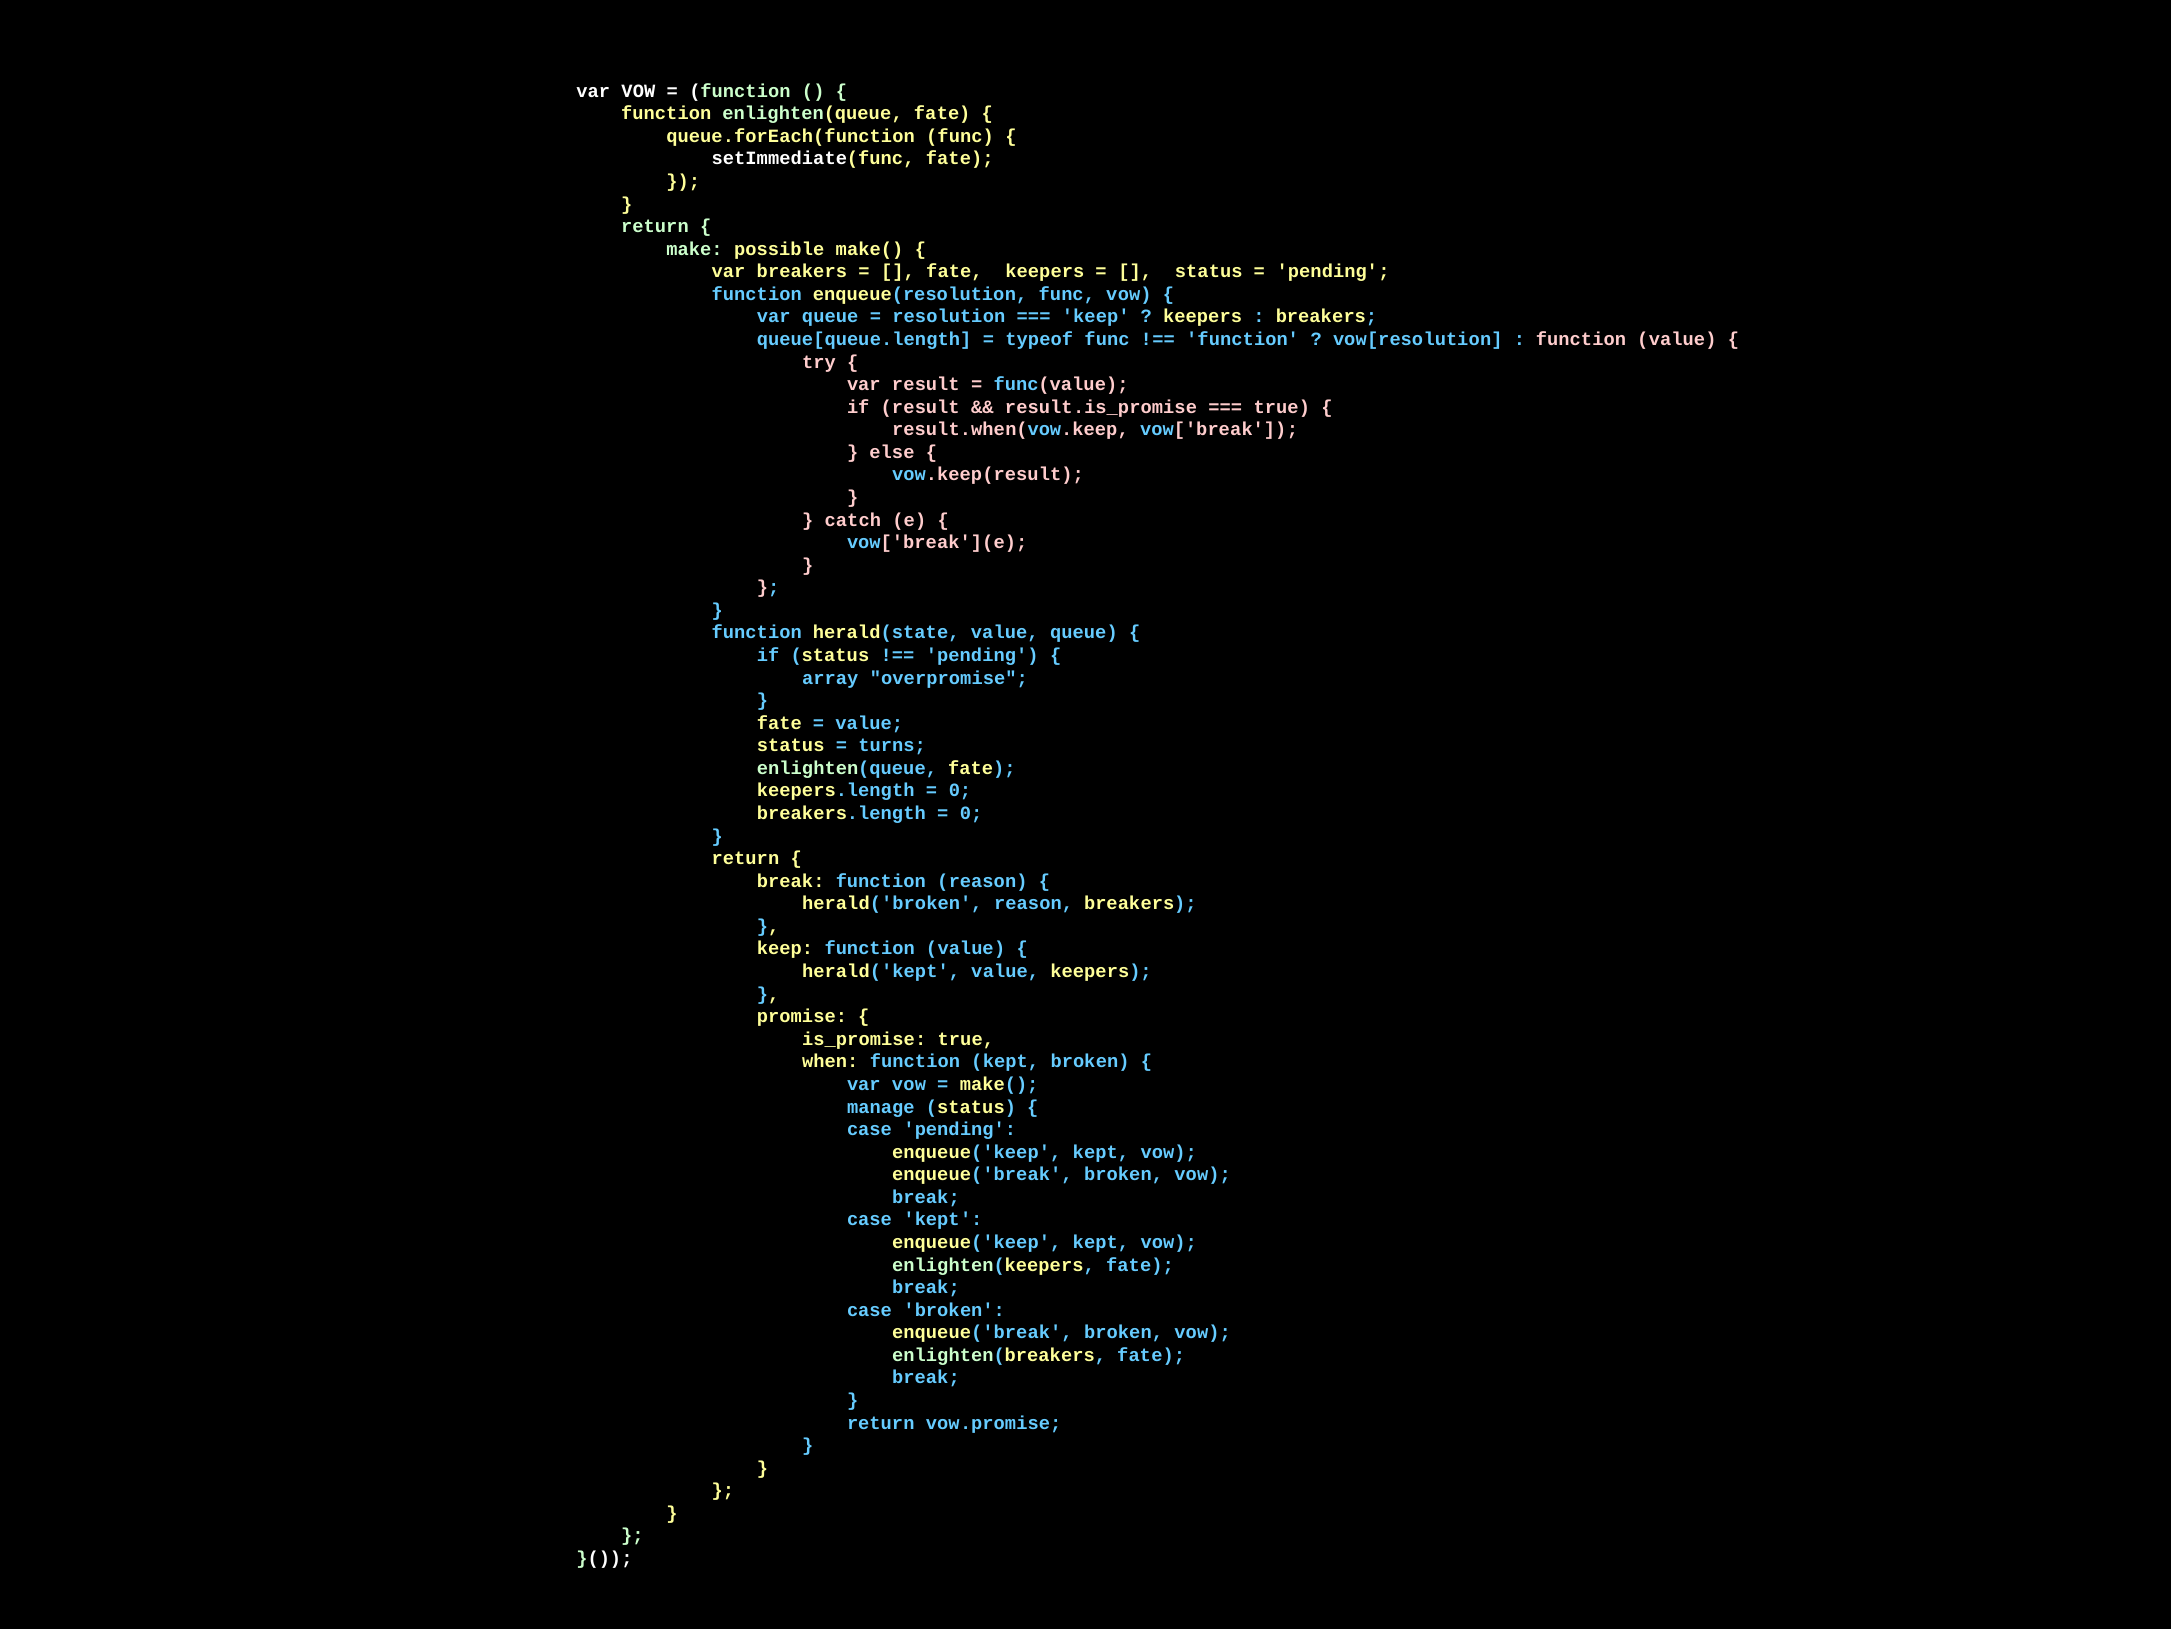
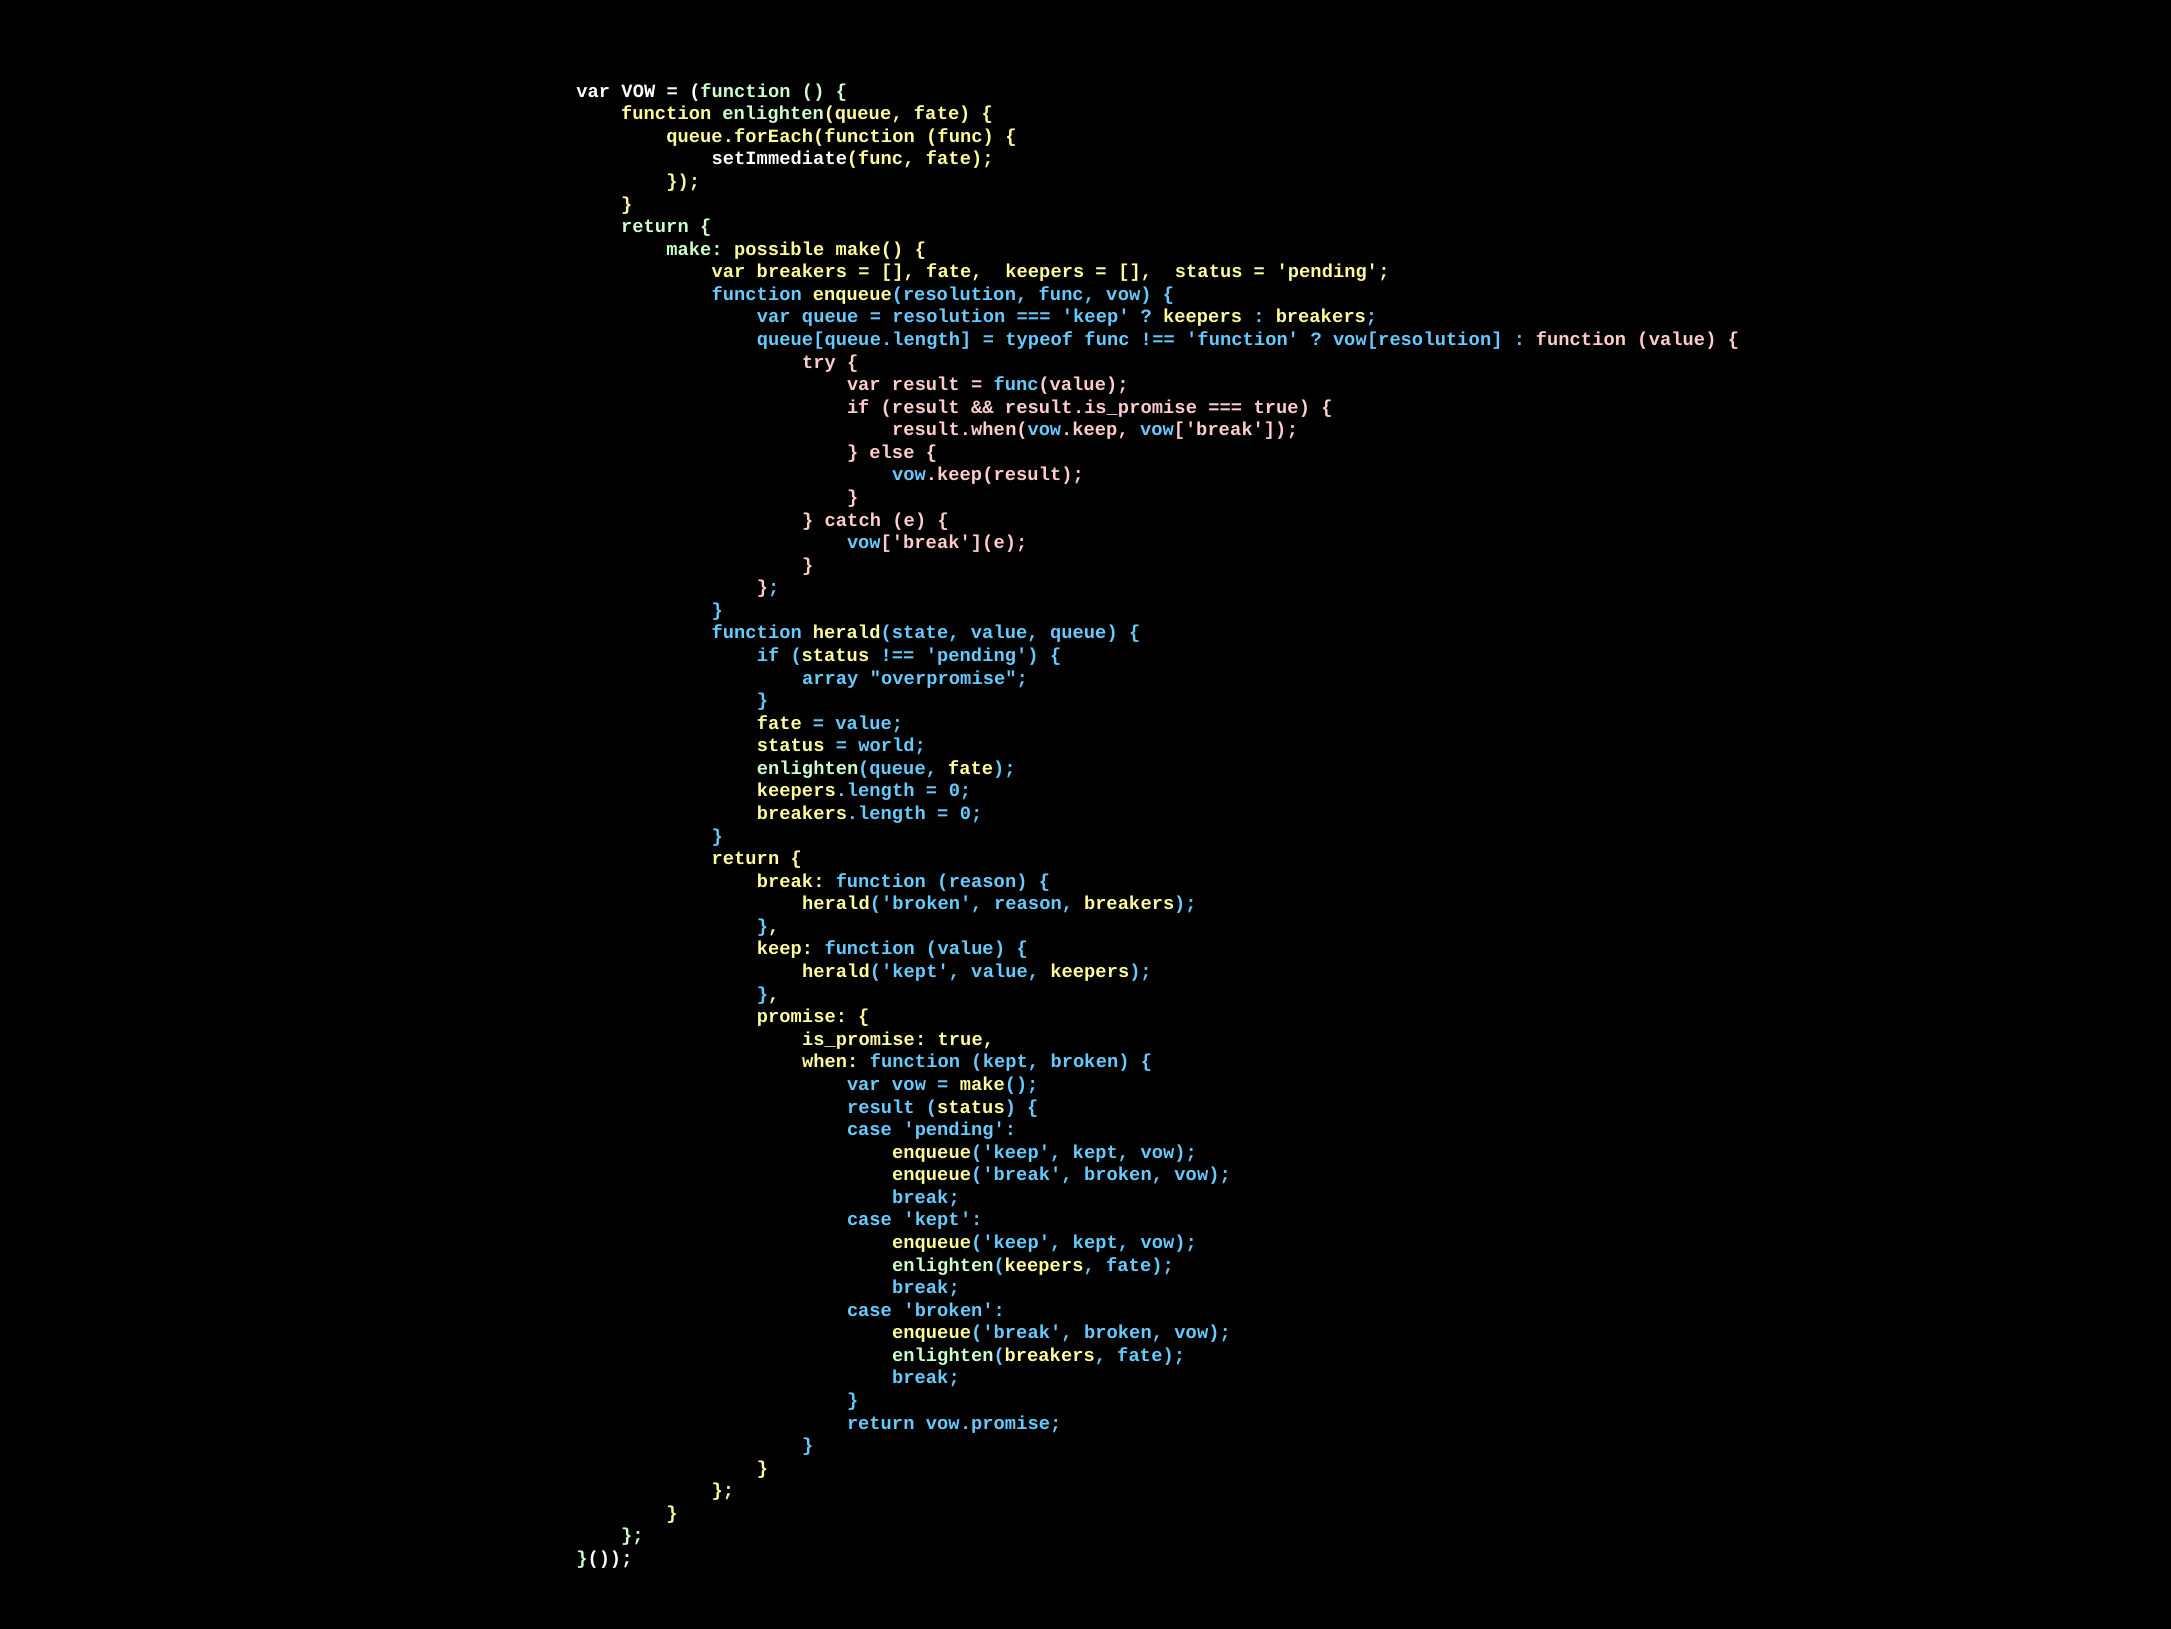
turns: turns -> world
manage at (881, 1106): manage -> result
